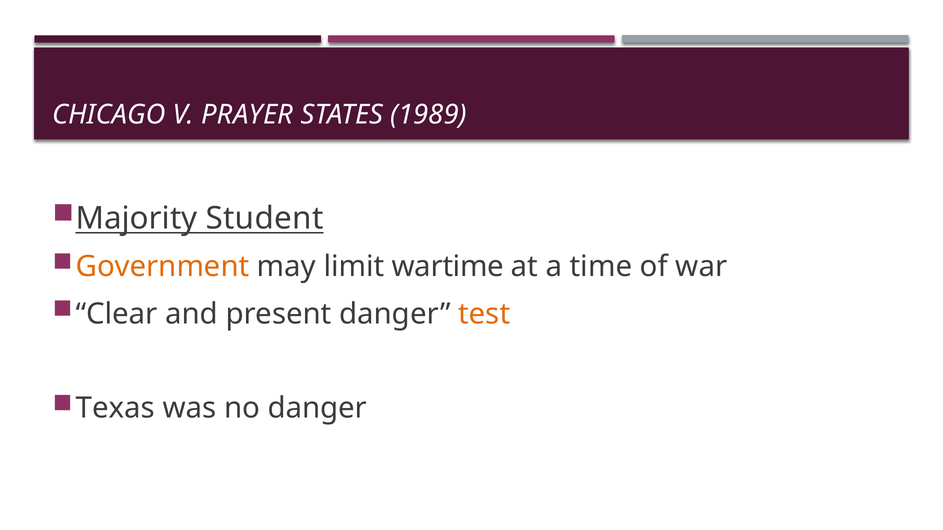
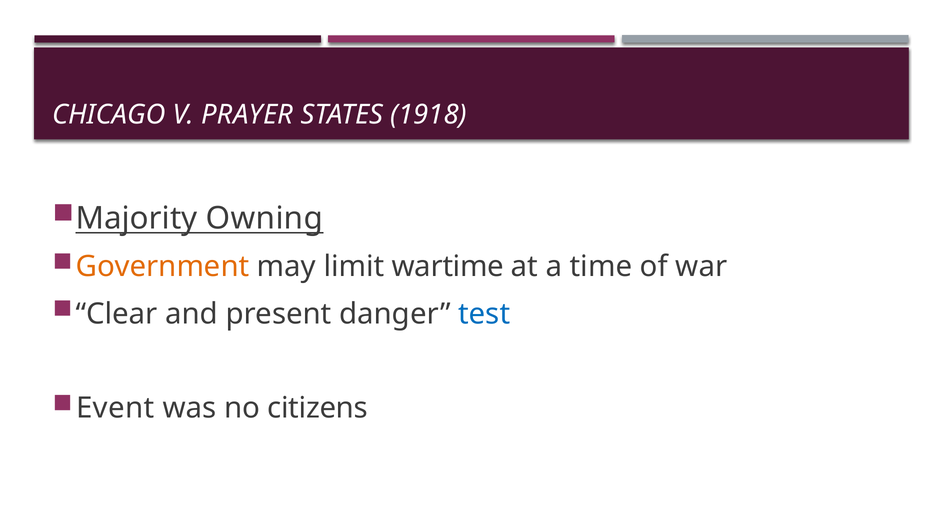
1989: 1989 -> 1918
Student: Student -> Owning
test colour: orange -> blue
Texas: Texas -> Event
no danger: danger -> citizens
